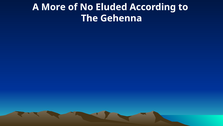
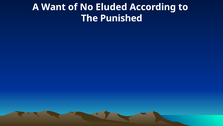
More: More -> Want
Gehenna: Gehenna -> Punished
